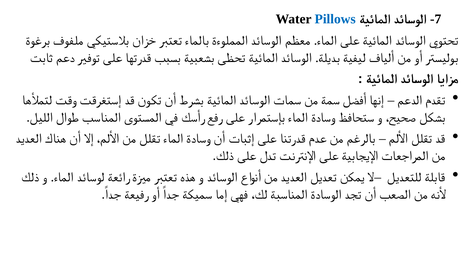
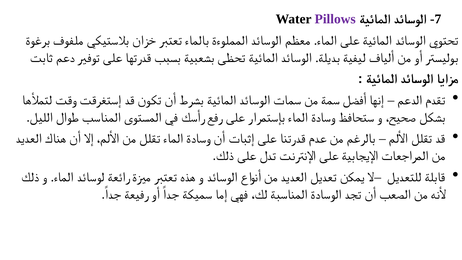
Pillows colour: blue -> purple
